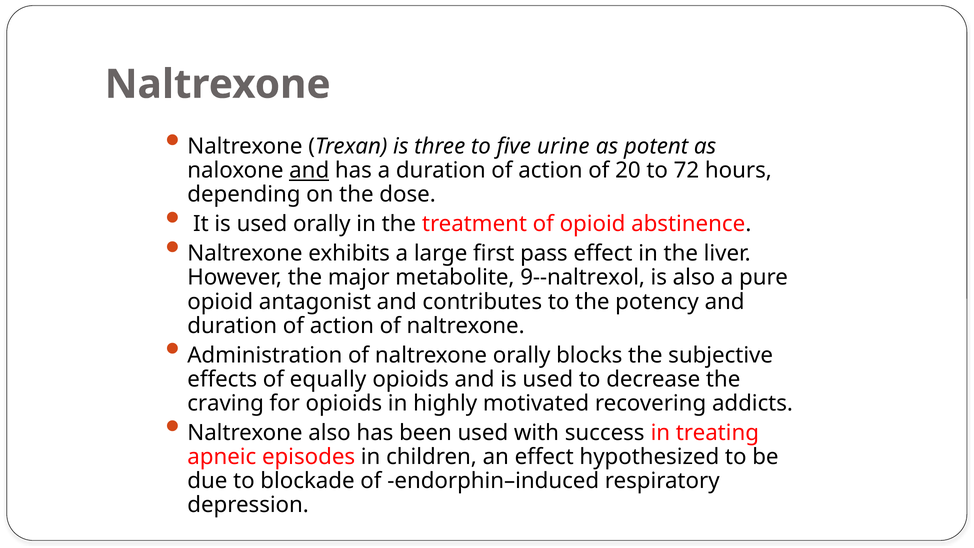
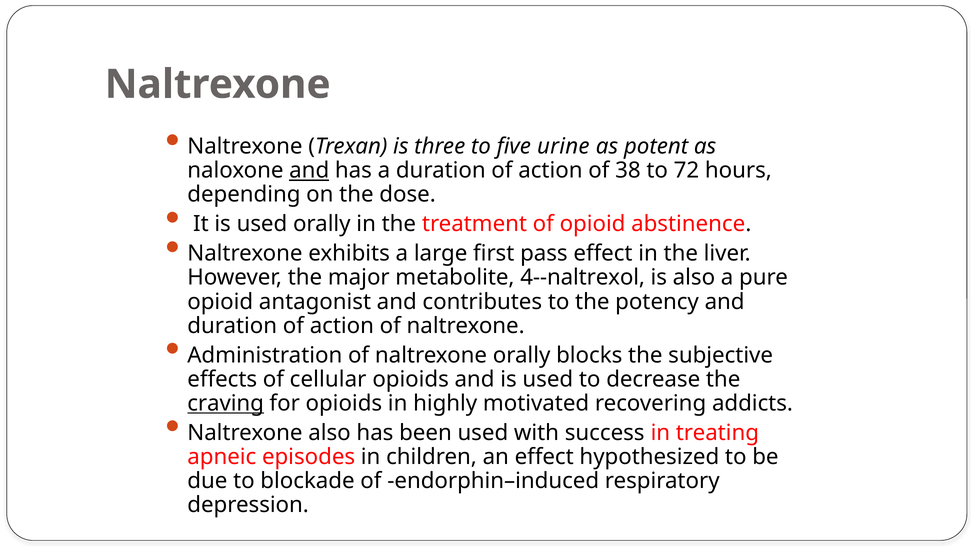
20: 20 -> 38
9--naltrexol: 9--naltrexol -> 4--naltrexol
equally: equally -> cellular
craving underline: none -> present
